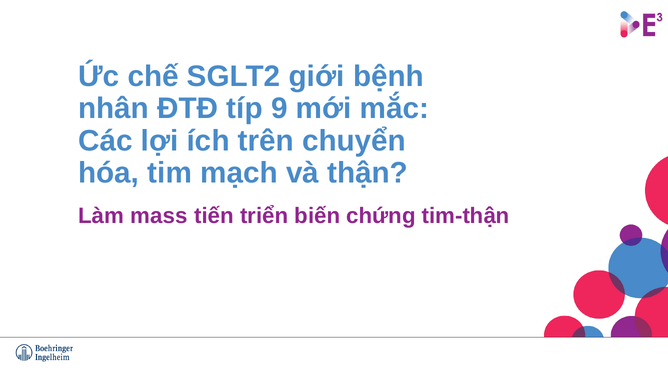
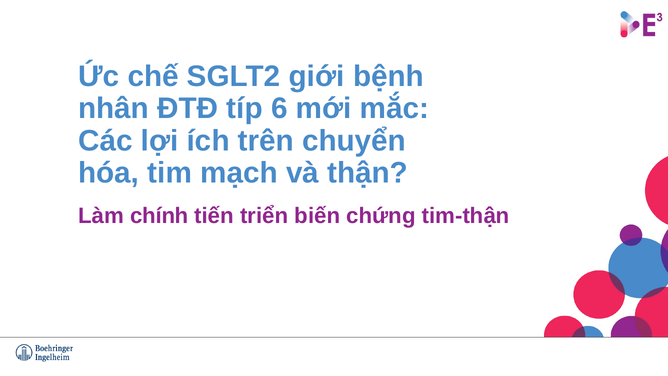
9: 9 -> 6
mass: mass -> chính
